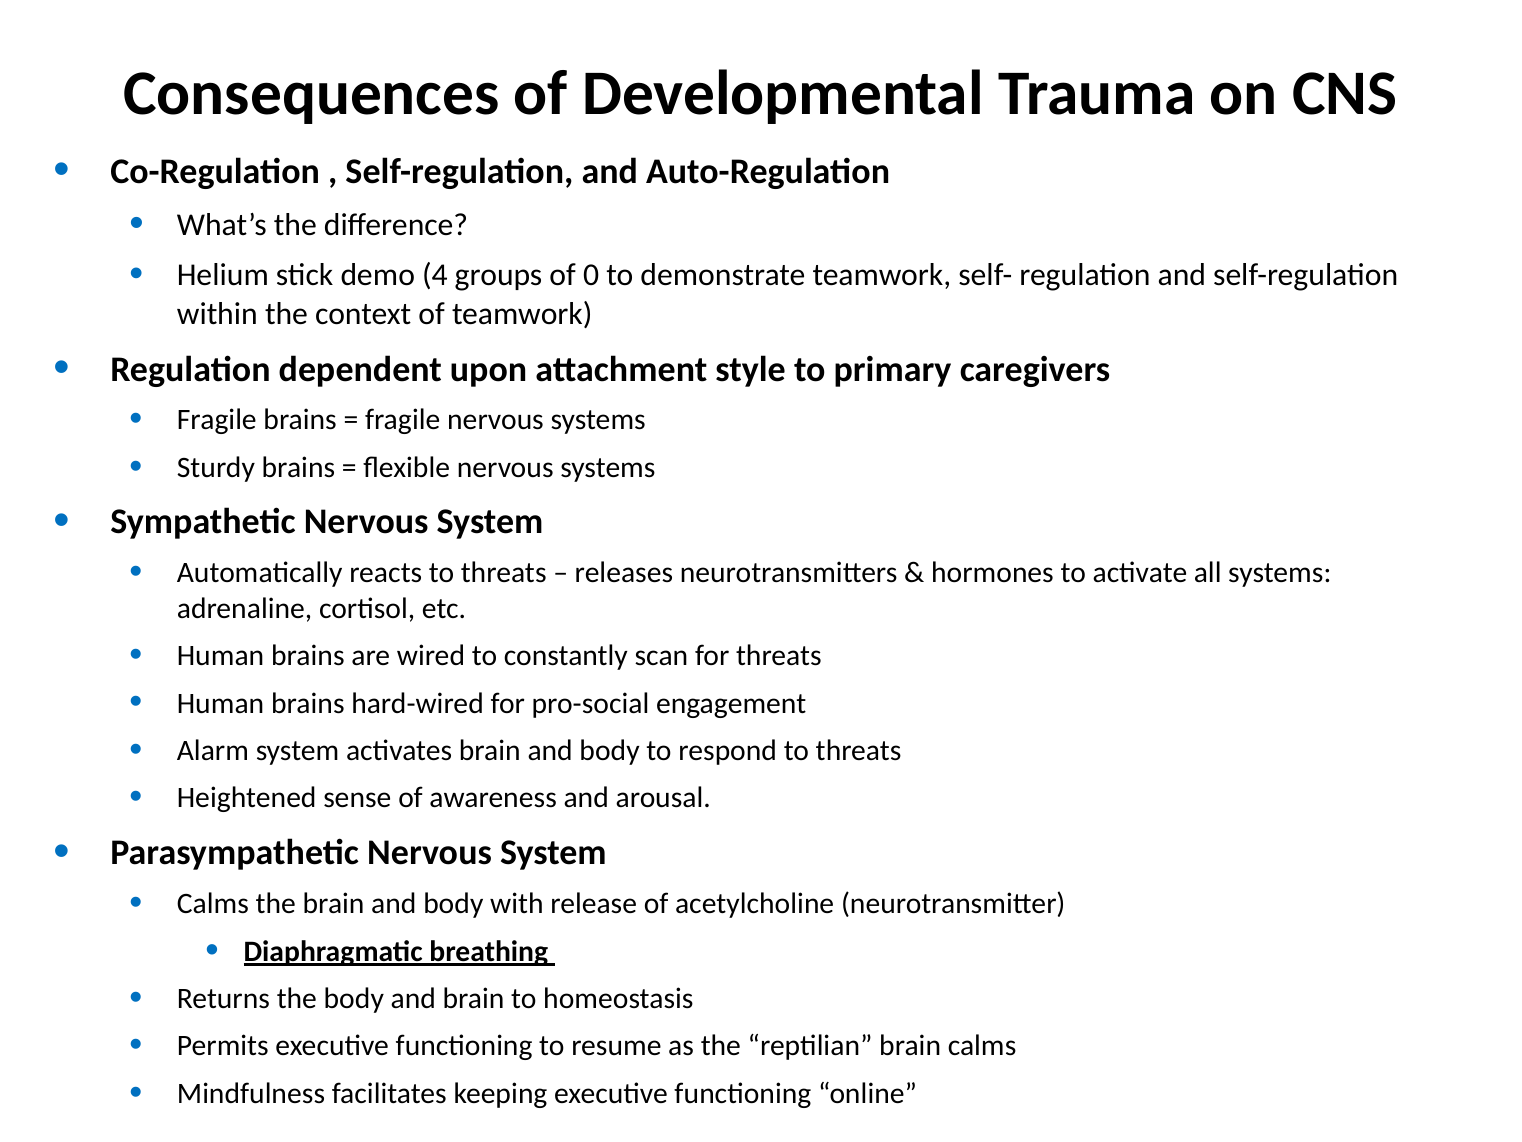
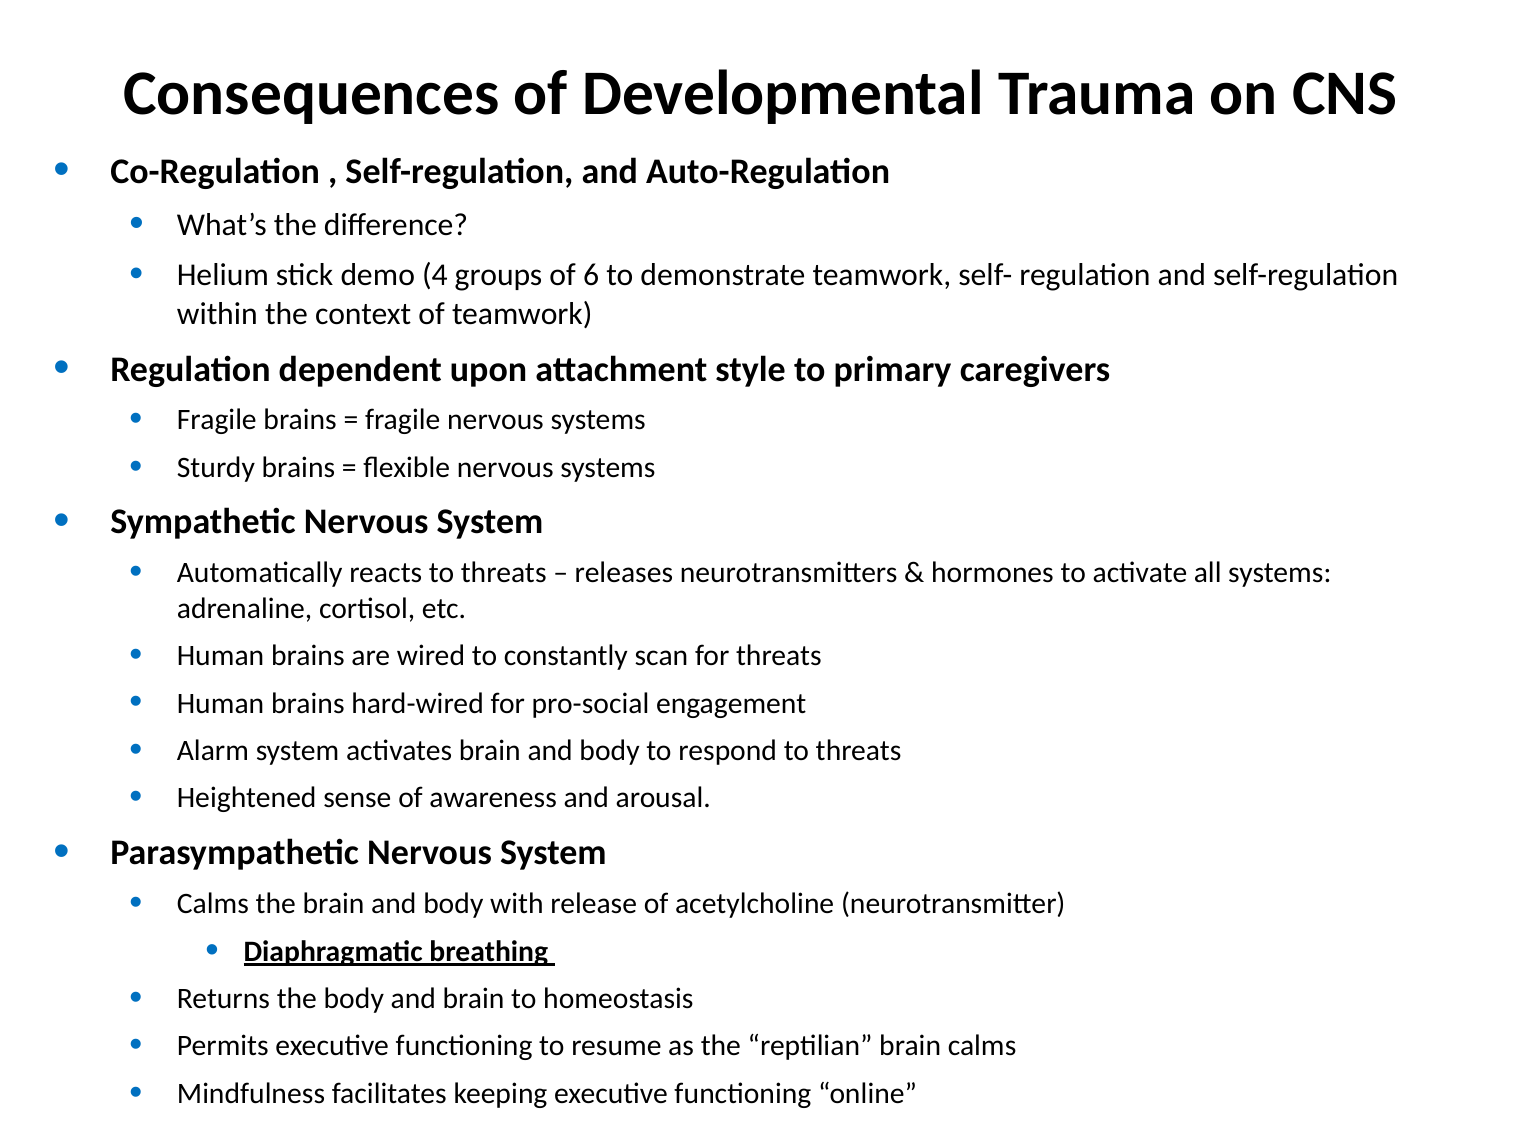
0: 0 -> 6
